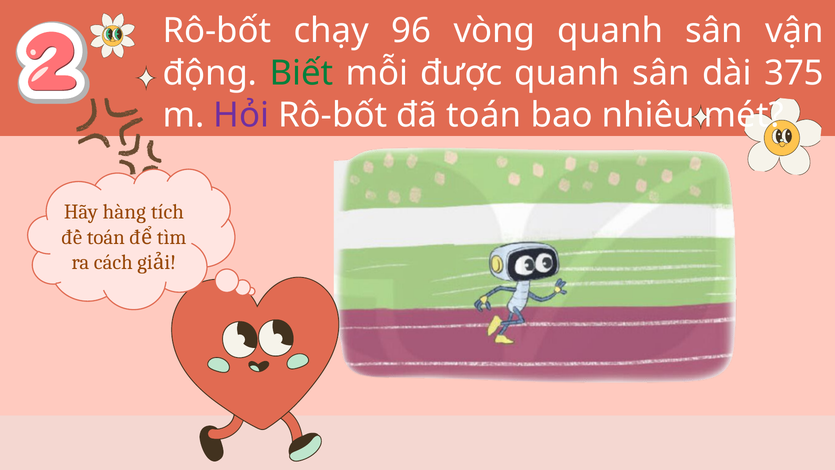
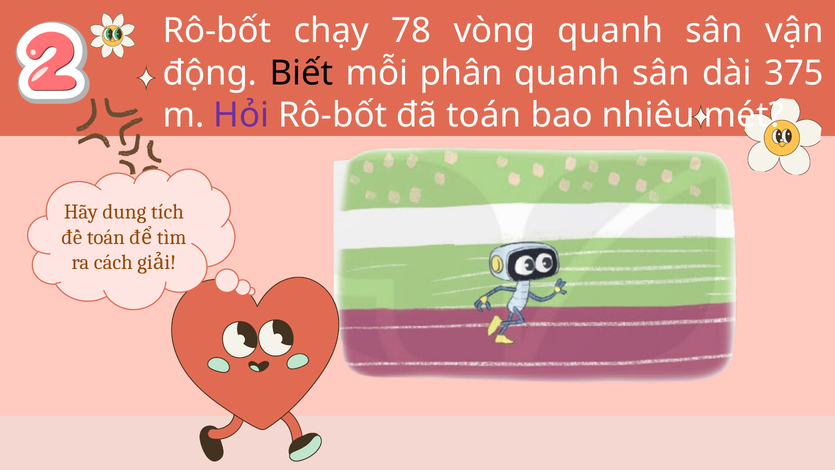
96: 96 -> 78
Biết colour: green -> black
được: được -> phân
hàng: hàng -> dung
